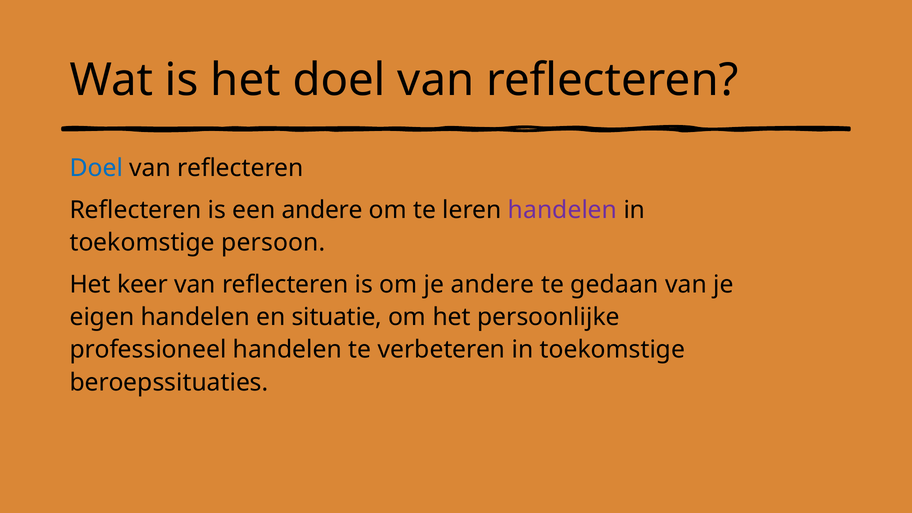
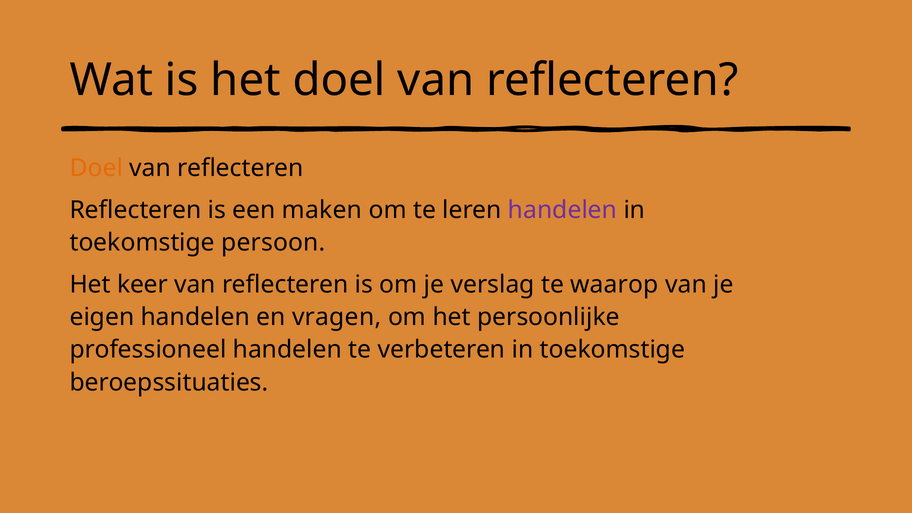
Doel at (96, 168) colour: blue -> orange
een andere: andere -> maken
je andere: andere -> verslag
gedaan: gedaan -> waarop
situatie: situatie -> vragen
